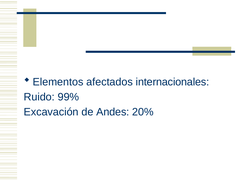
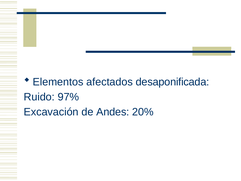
internacionales: internacionales -> desaponificada
99%: 99% -> 97%
